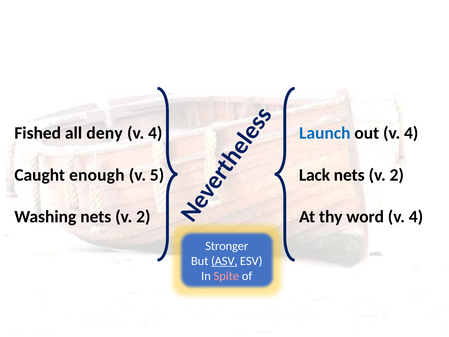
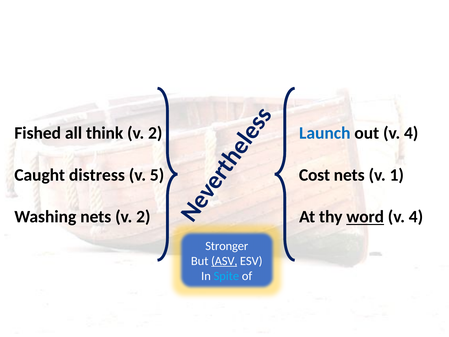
deny: deny -> think
4 at (155, 133): 4 -> 2
enough: enough -> distress
Lack: Lack -> Cost
2 at (397, 175): 2 -> 1
word underline: none -> present
Spite colour: pink -> light blue
